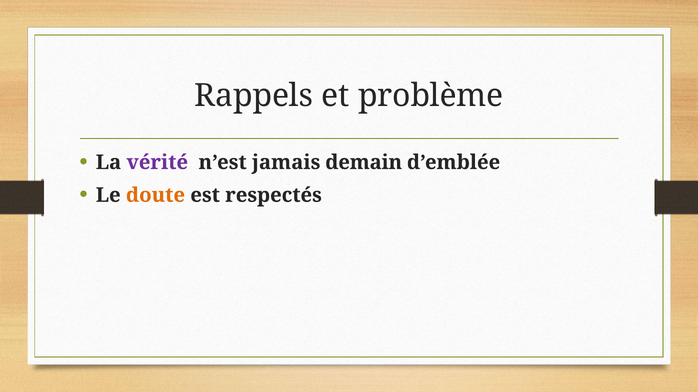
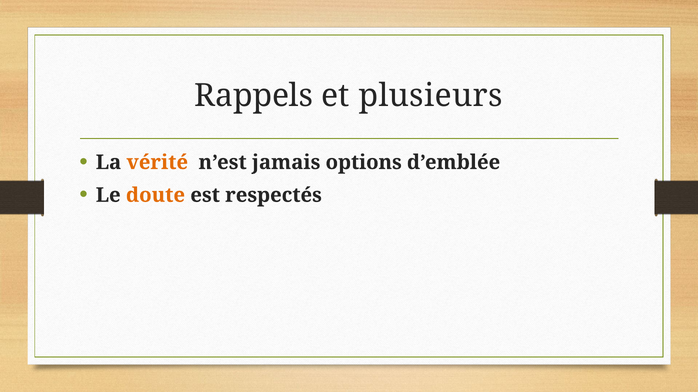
problème: problème -> plusieurs
vérité colour: purple -> orange
demain: demain -> options
